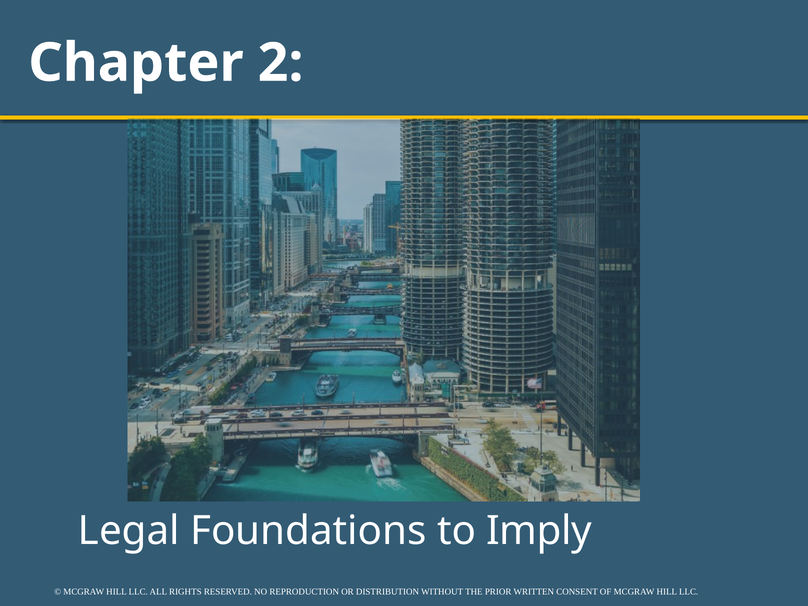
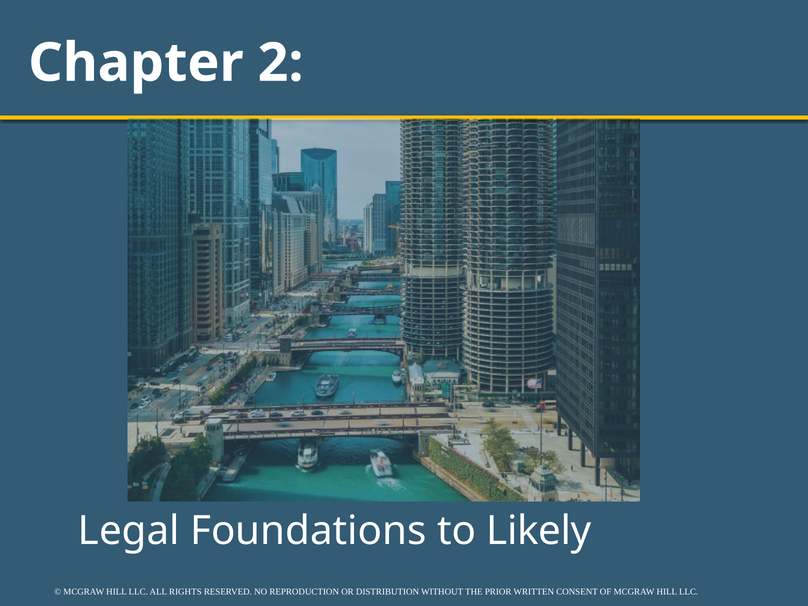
Imply: Imply -> Likely
